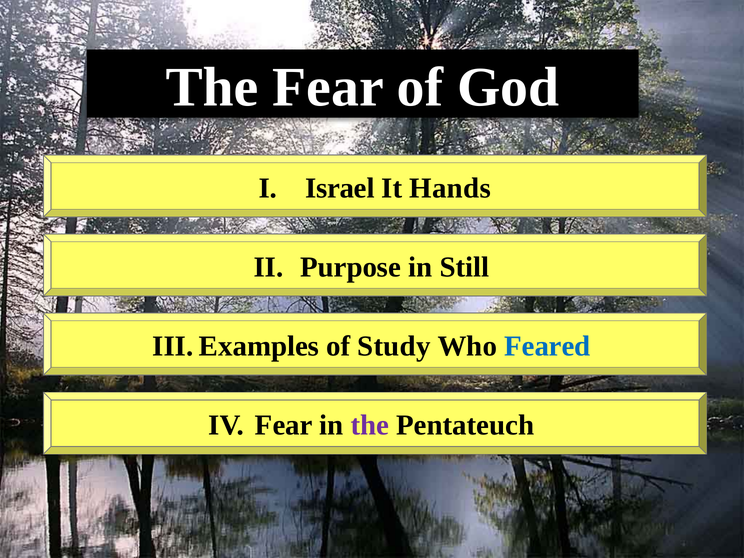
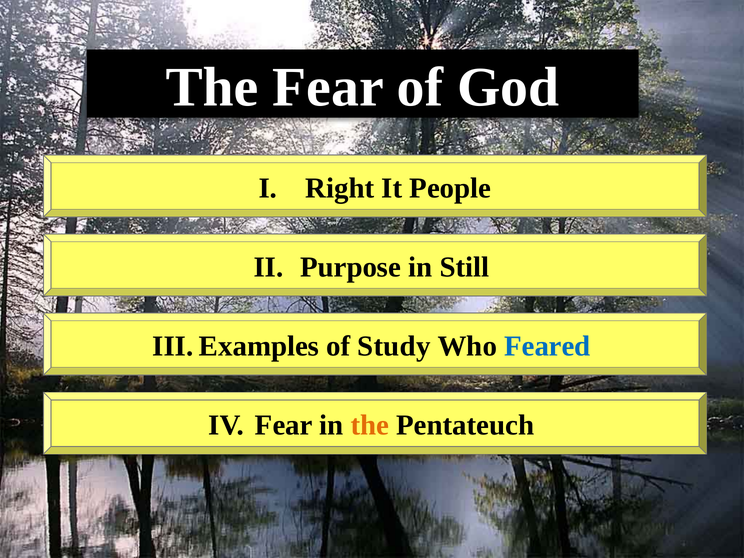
Israel: Israel -> Right
Hands: Hands -> People
the at (370, 425) colour: purple -> orange
